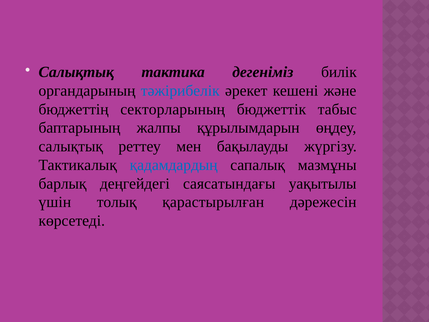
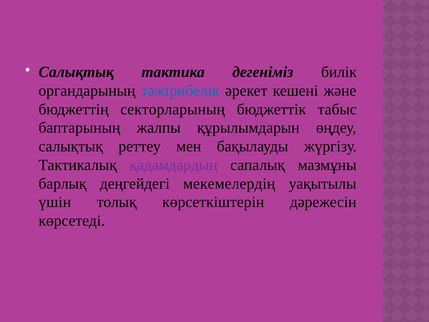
қадамдардың colour: blue -> purple
саясатындағы: саясатындағы -> мекемелердің
қарастырылған: қарастырылған -> көрсеткіштерін
